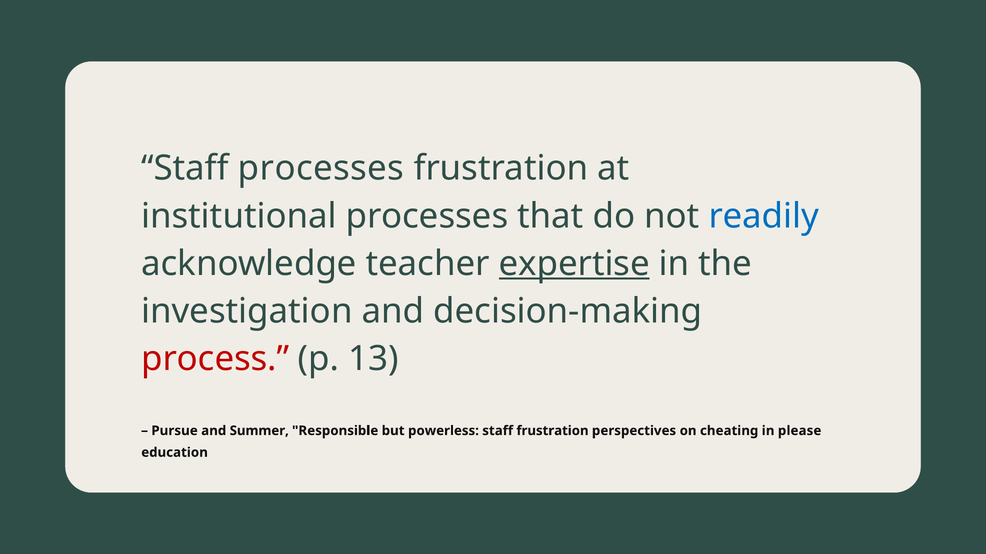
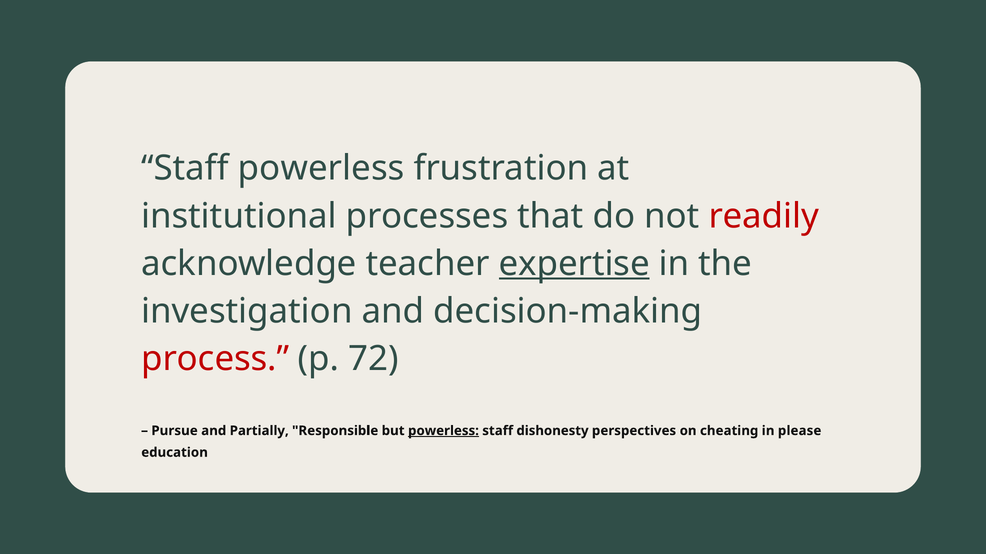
Staff processes: processes -> powerless
readily colour: blue -> red
13: 13 -> 72
Summer: Summer -> Partially
powerless at (443, 431) underline: none -> present
staff frustration: frustration -> dishonesty
